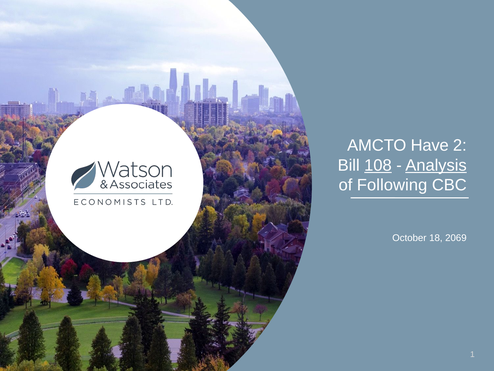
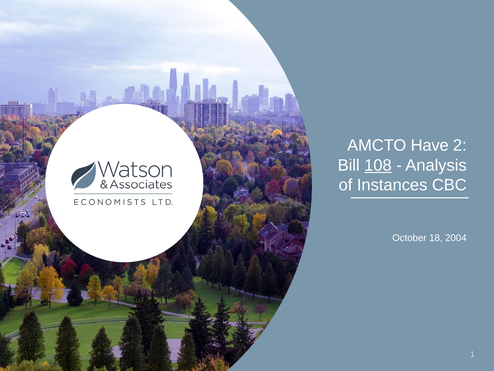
Analysis underline: present -> none
Following: Following -> Instances
2069: 2069 -> 2004
